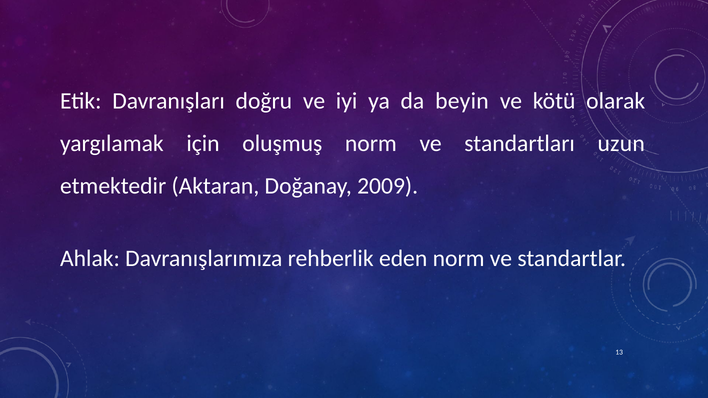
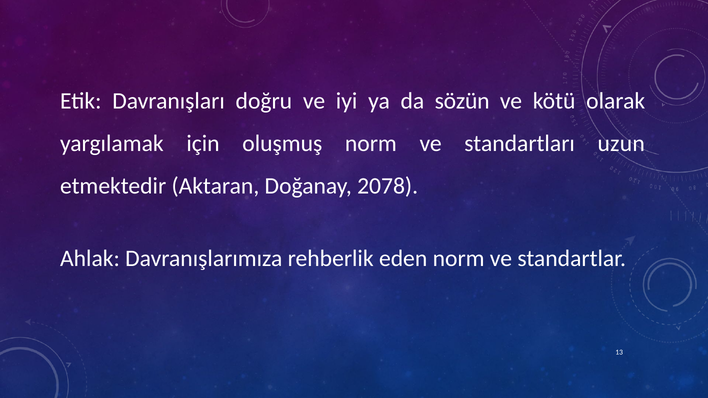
beyin: beyin -> sözün
2009: 2009 -> 2078
